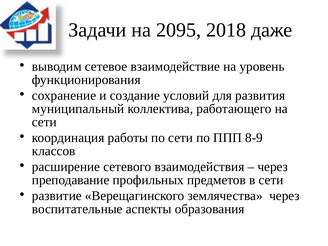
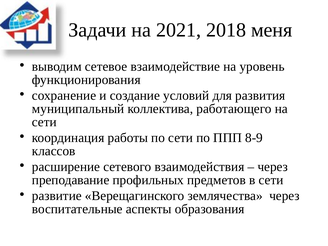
2095: 2095 -> 2021
даже: даже -> меня
